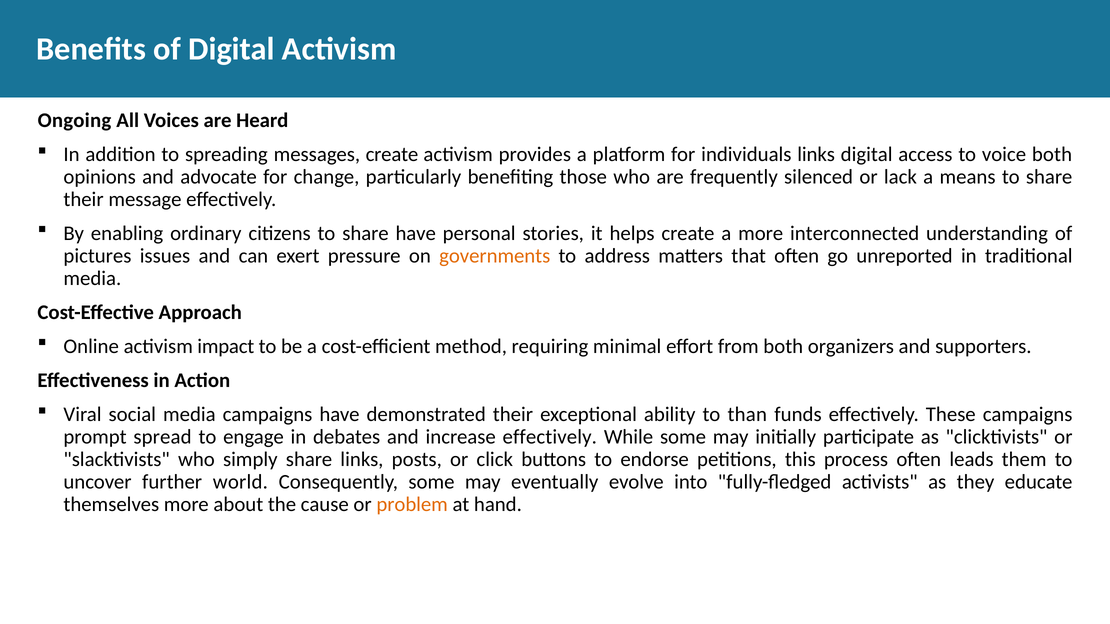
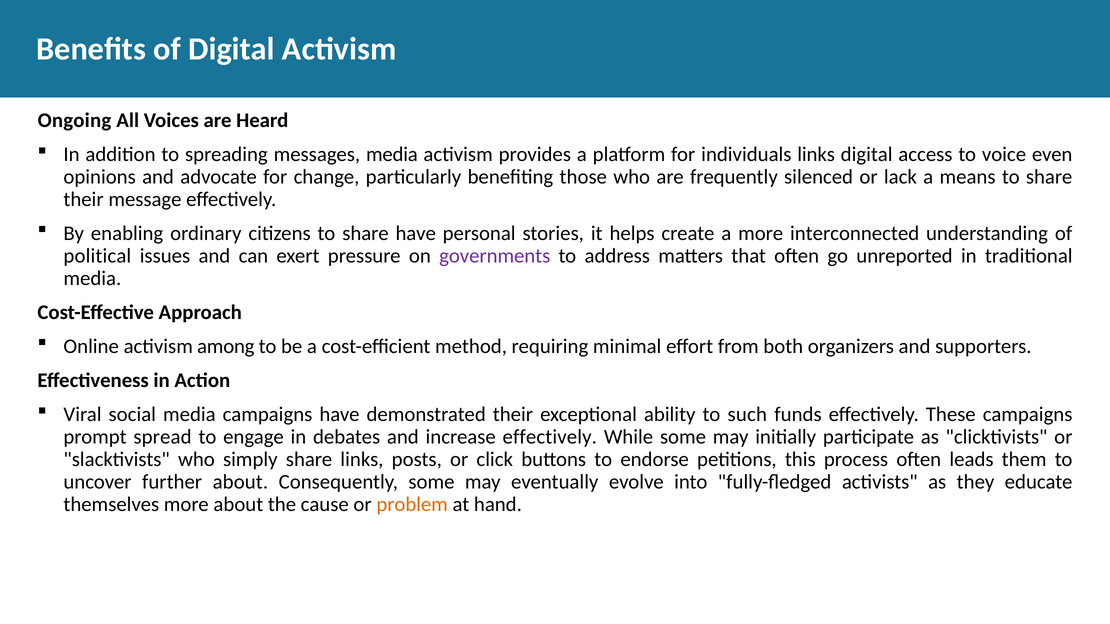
messages create: create -> media
voice both: both -> even
pictures: pictures -> political
governments colour: orange -> purple
impact: impact -> among
than: than -> such
further world: world -> about
